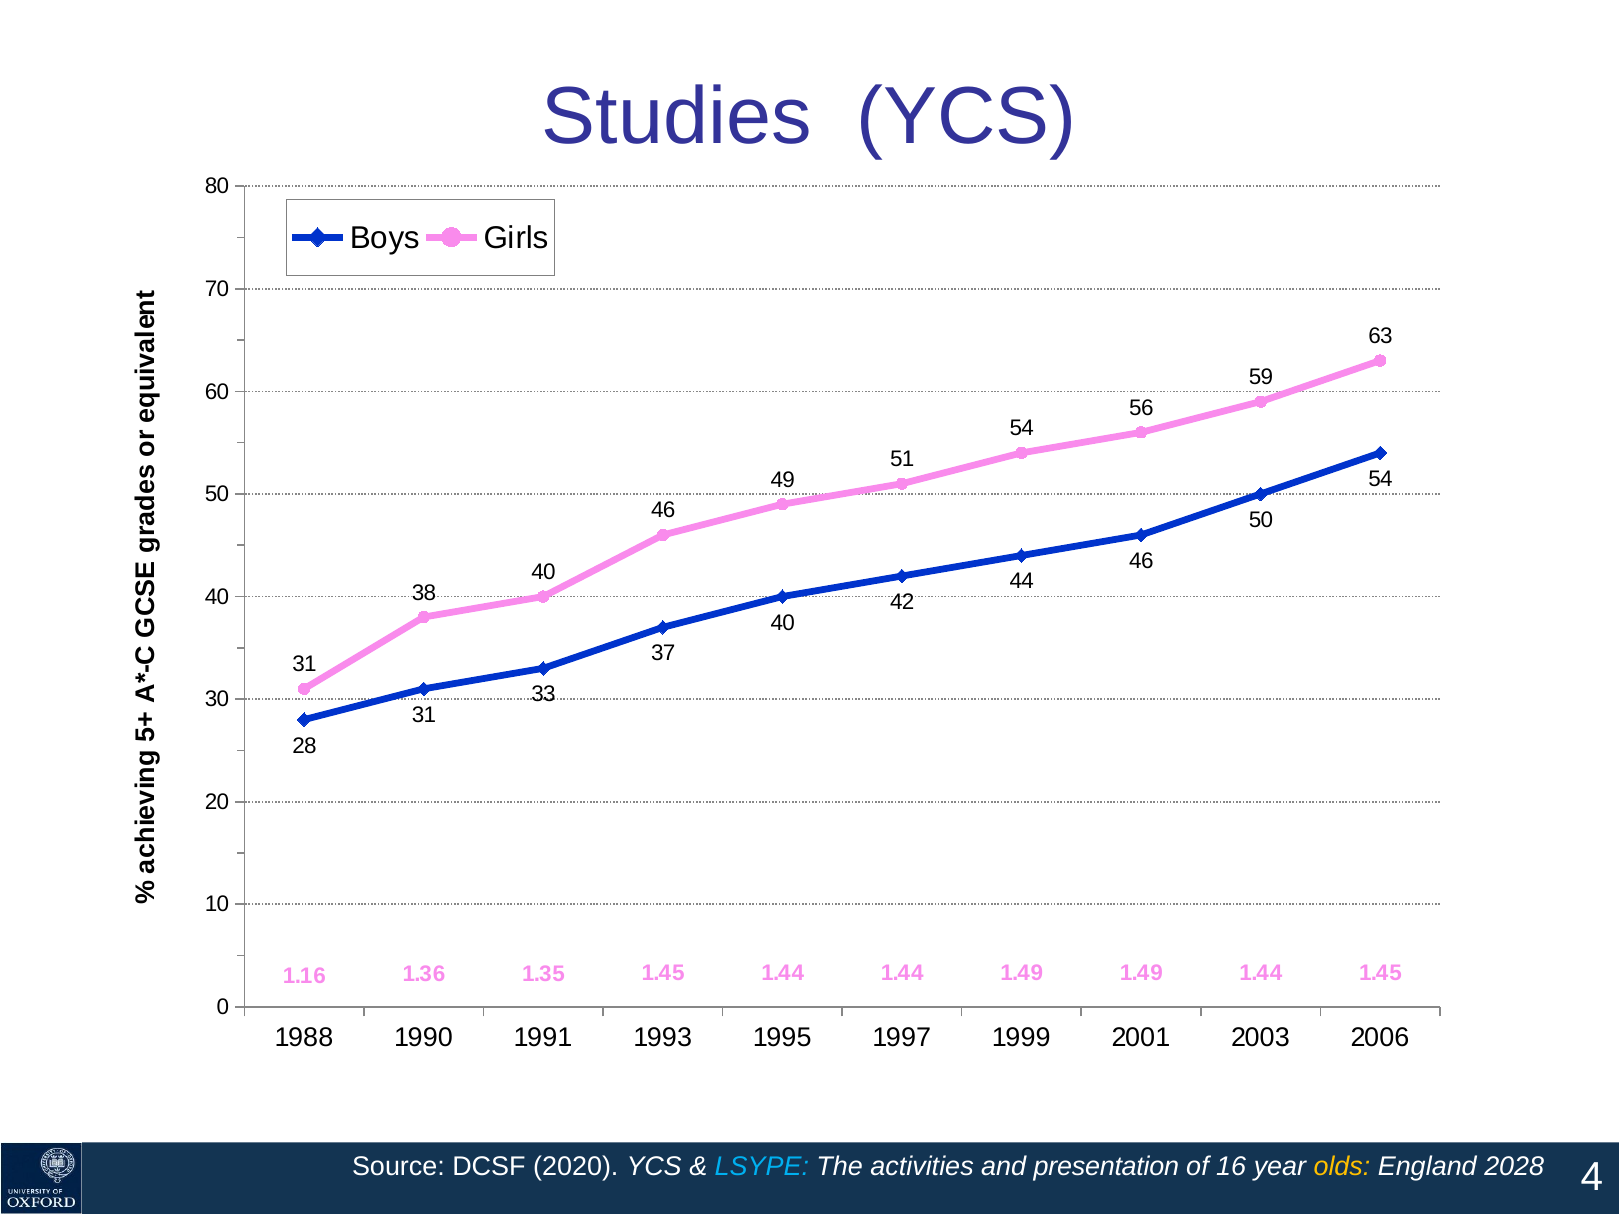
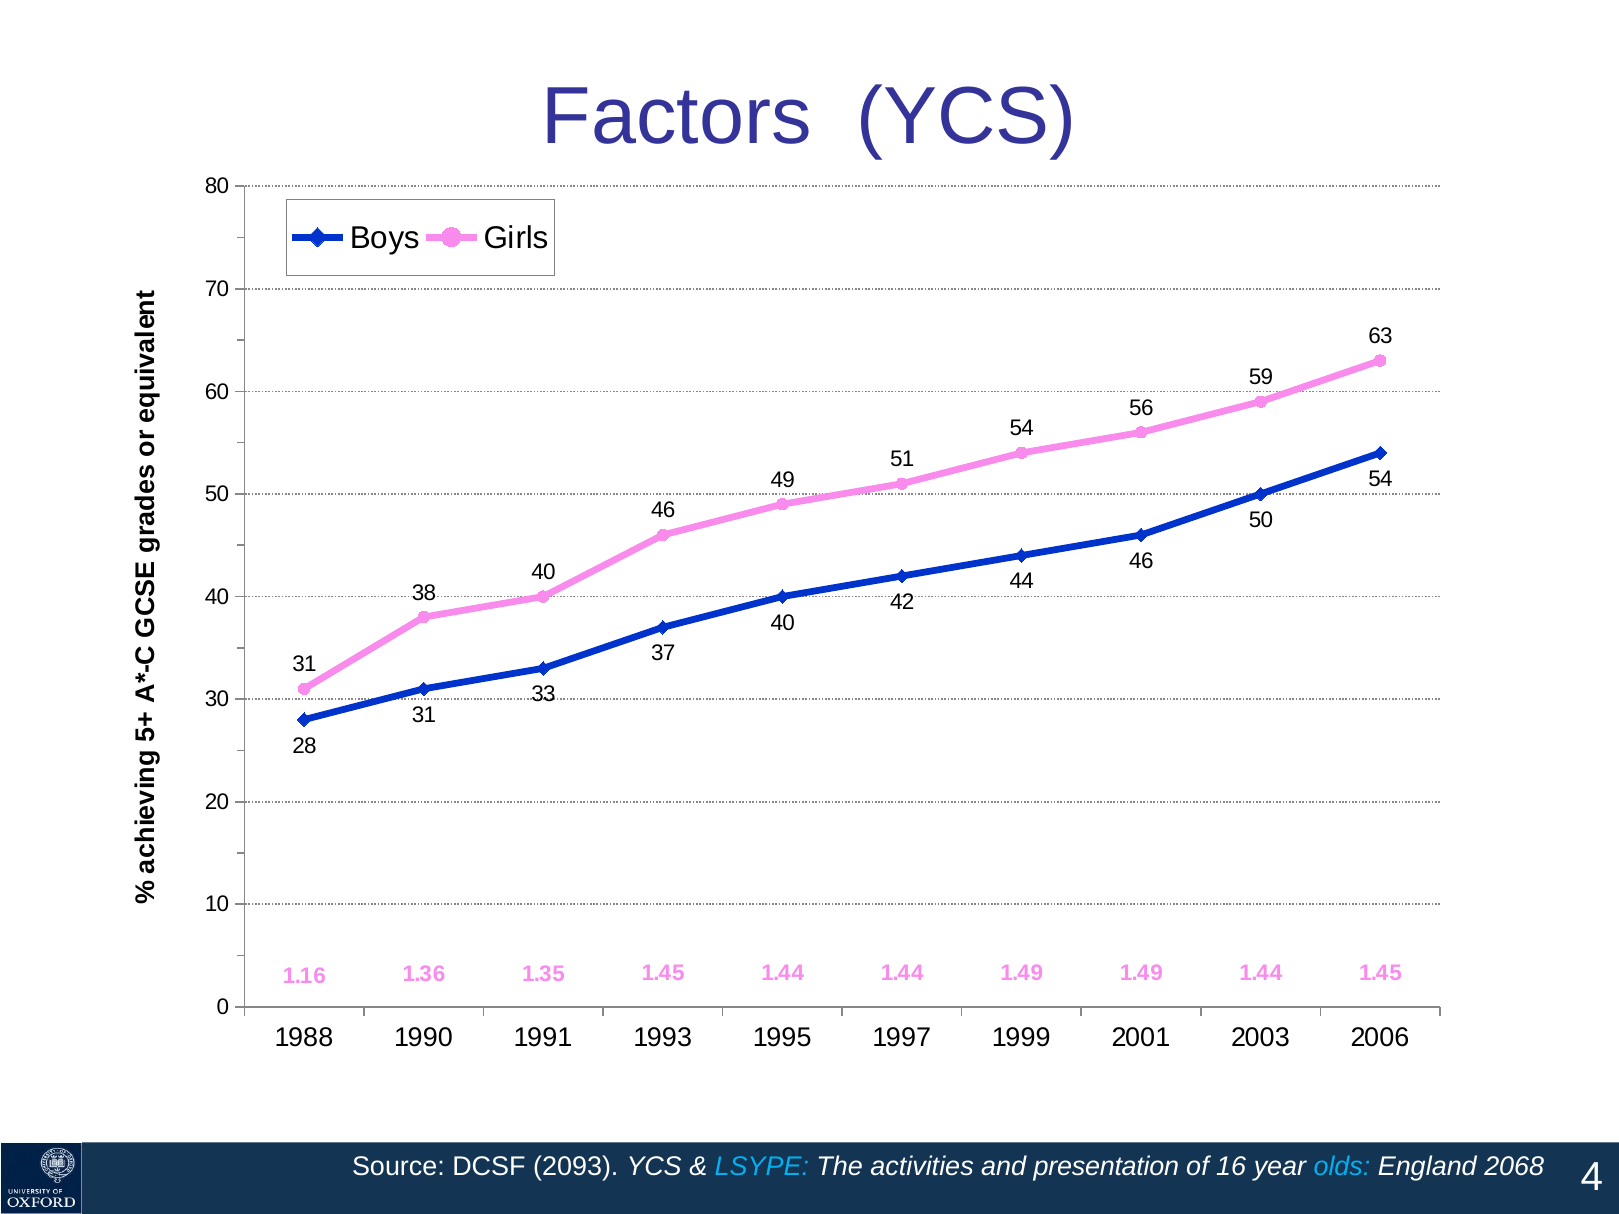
Studies: Studies -> Factors
2020: 2020 -> 2093
olds colour: yellow -> light blue
2028: 2028 -> 2068
